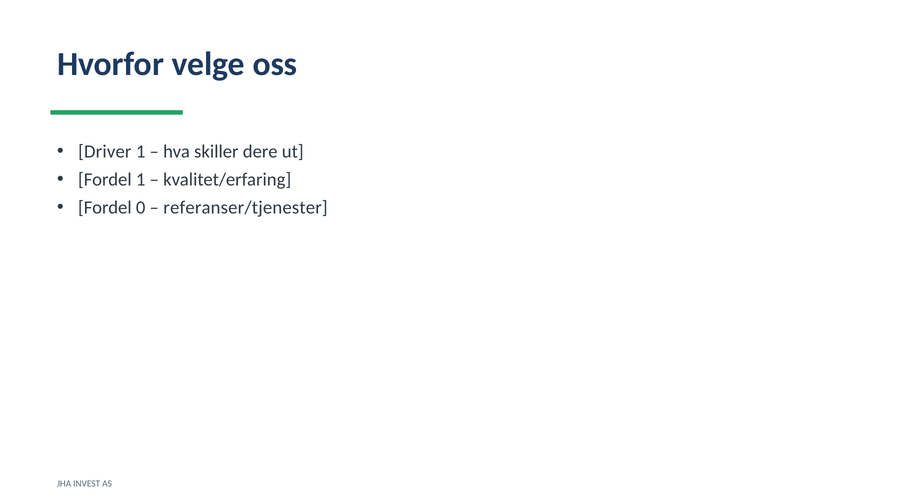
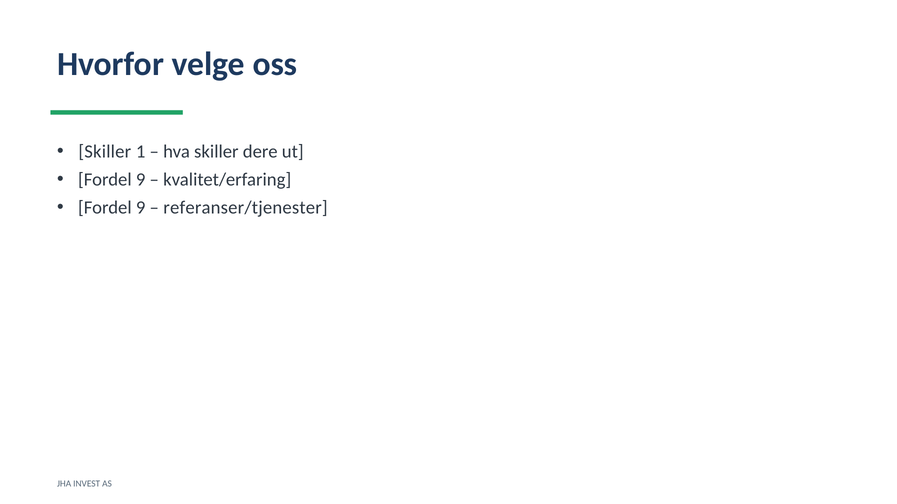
Driver at (105, 152): Driver -> Skiller
1 at (141, 180): 1 -> 9
0 at (141, 208): 0 -> 9
